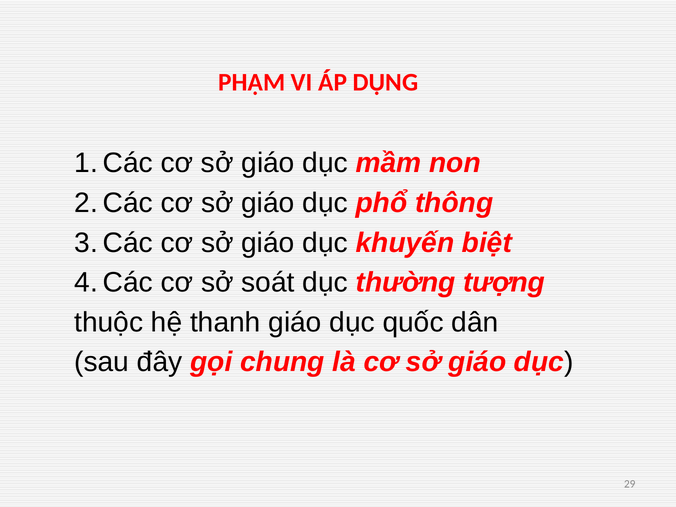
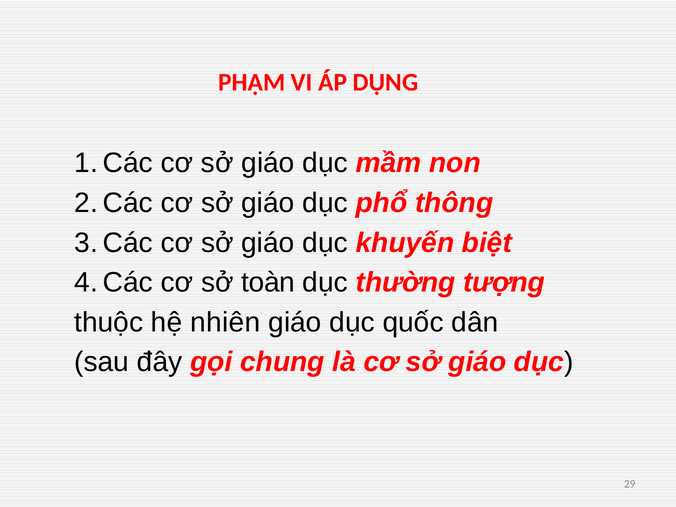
soát: soát -> toàn
thanh: thanh -> nhiên
